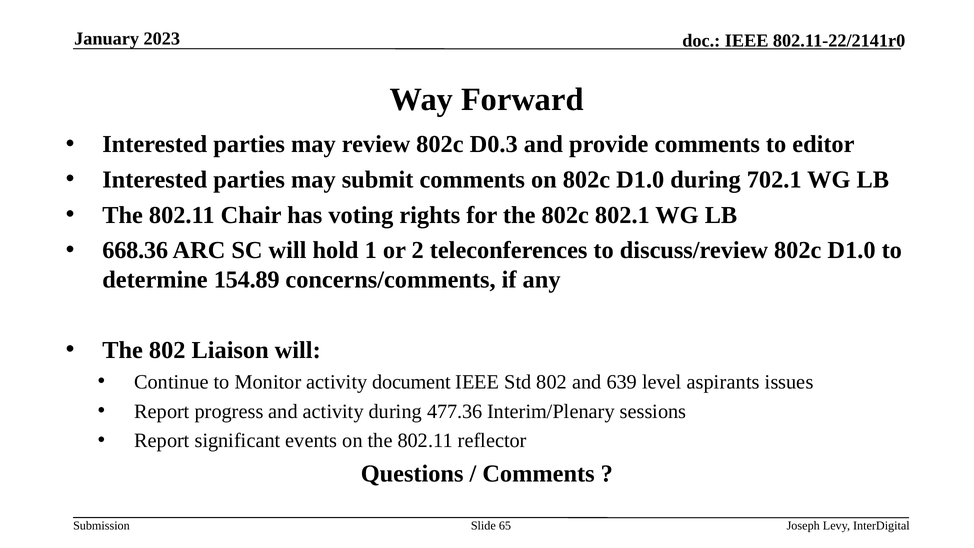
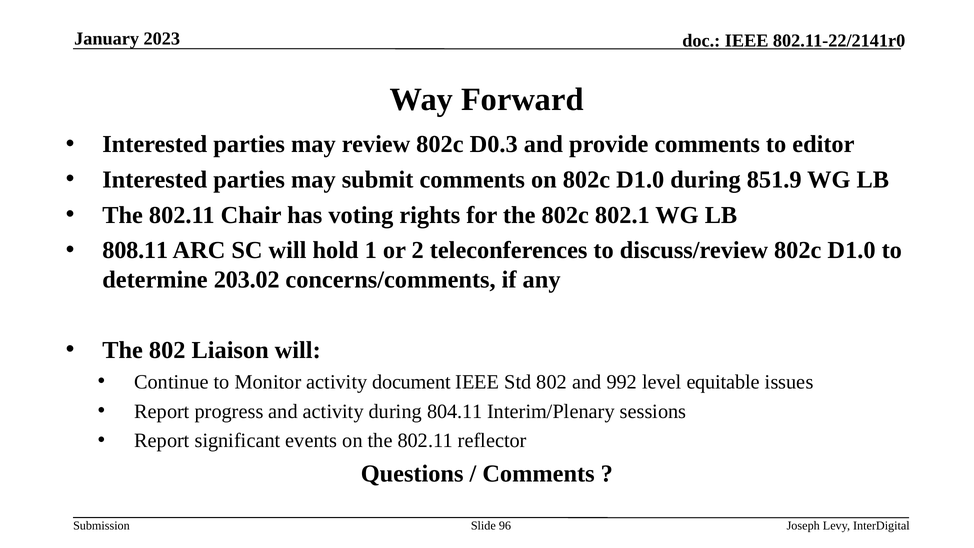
702.1: 702.1 -> 851.9
668.36: 668.36 -> 808.11
154.89: 154.89 -> 203.02
639: 639 -> 992
aspirants: aspirants -> equitable
477.36: 477.36 -> 804.11
65: 65 -> 96
